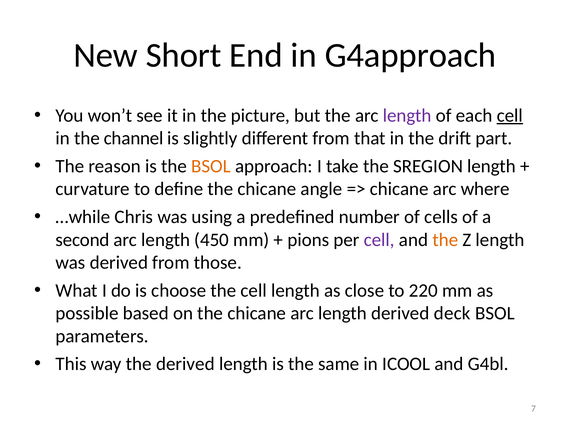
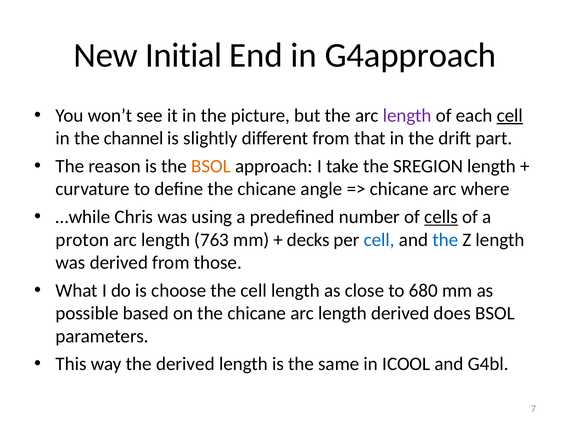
Short: Short -> Initial
cells underline: none -> present
second: second -> proton
450: 450 -> 763
pions: pions -> decks
cell at (379, 239) colour: purple -> blue
the at (445, 239) colour: orange -> blue
220: 220 -> 680
deck: deck -> does
